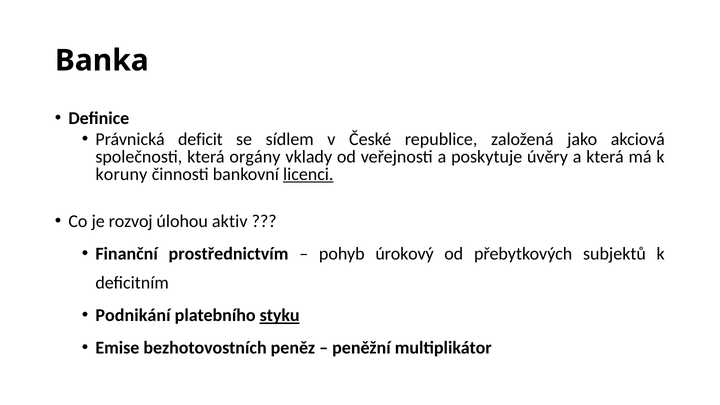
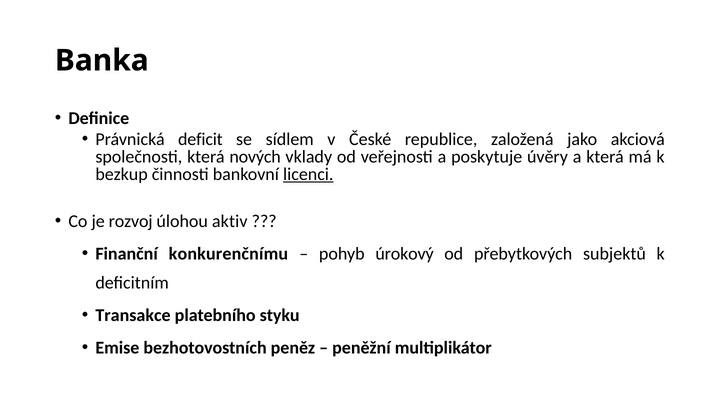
orgány: orgány -> nových
koruny: koruny -> bezkup
prostřednictvím: prostřednictvím -> konkurenčnímu
Podnikání: Podnikání -> Transakce
styku underline: present -> none
